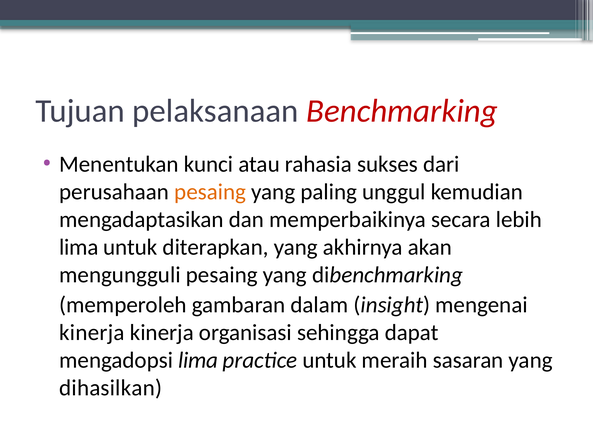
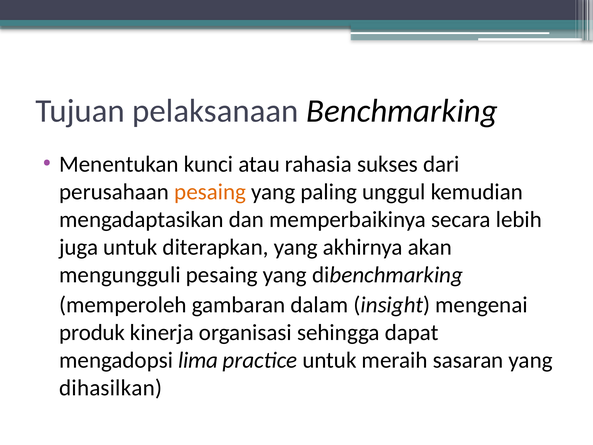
Benchmarking colour: red -> black
lima at (79, 247): lima -> juga
kinerja at (92, 332): kinerja -> produk
